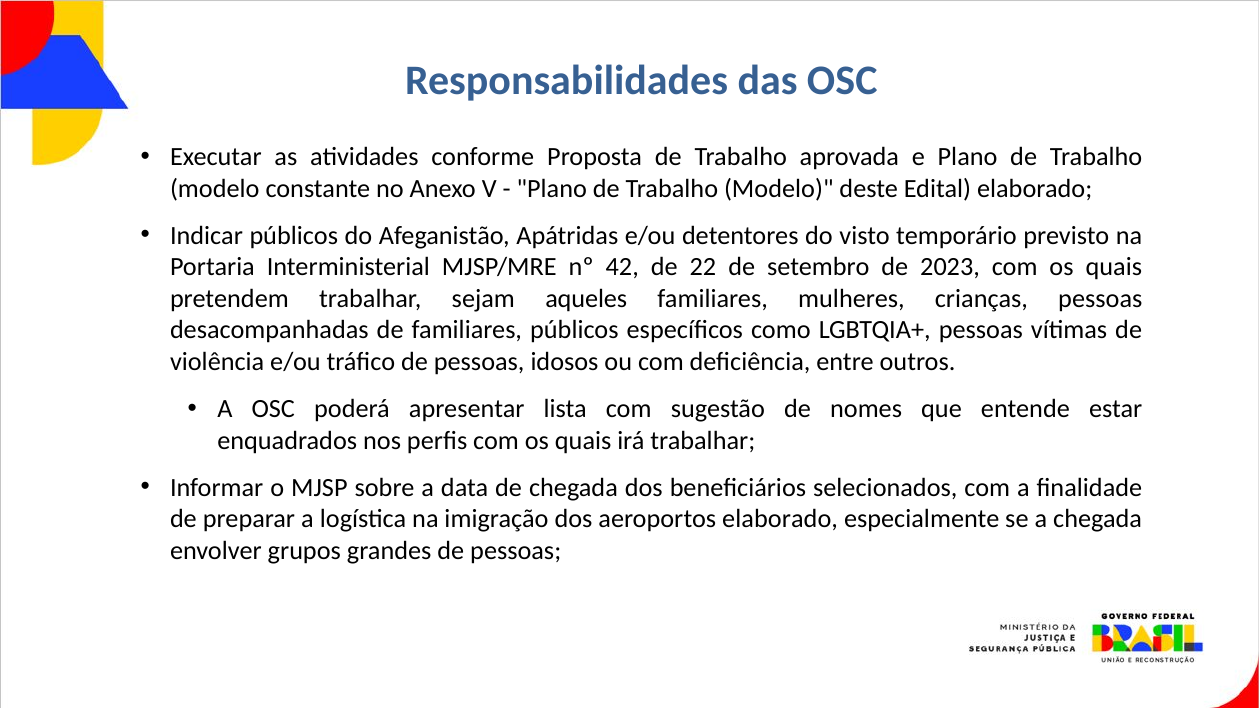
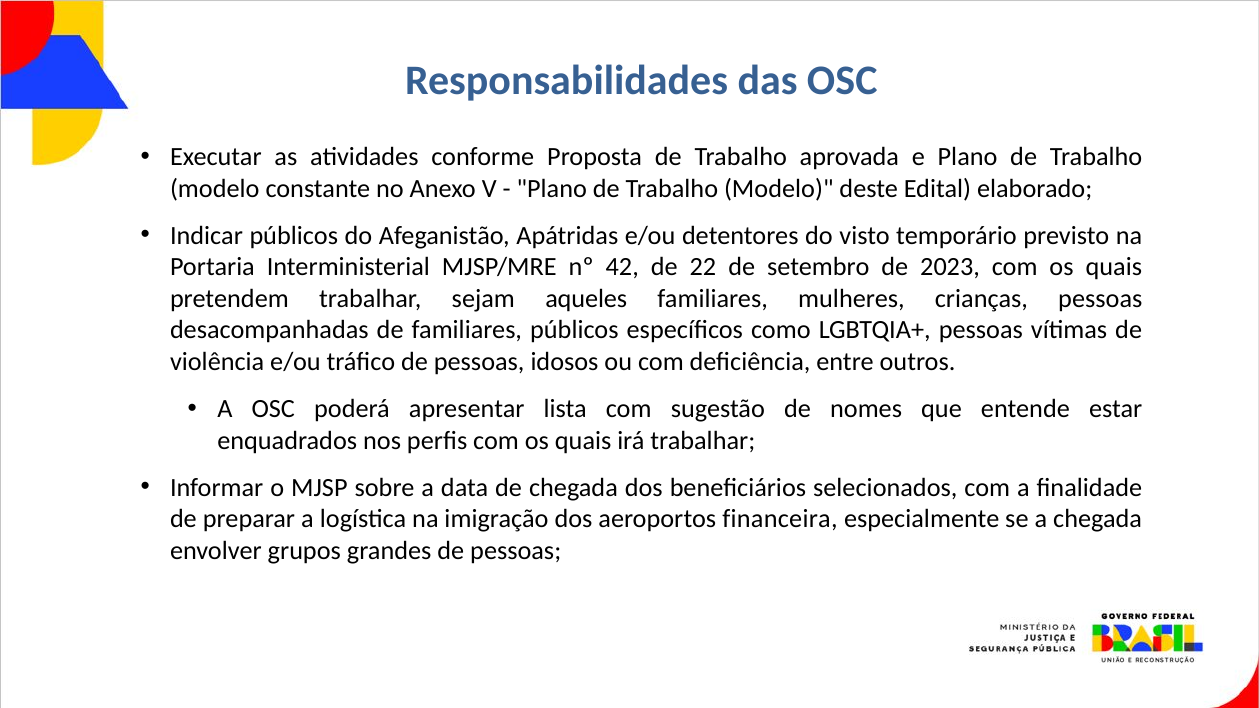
aeroportos elaborado: elaborado -> financeira
